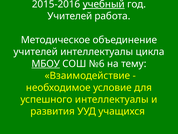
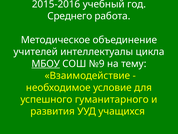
учебный underline: present -> none
Учителей at (70, 16): Учителей -> Среднего
№6: №6 -> №9
успешного интеллектуалы: интеллектуалы -> гуманитарного
